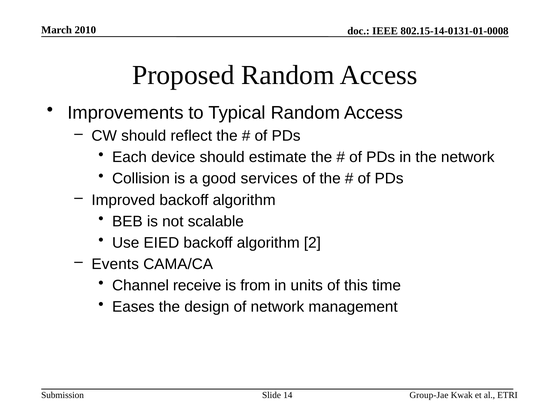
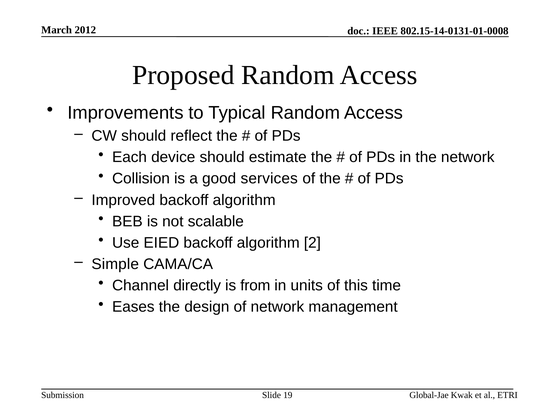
2010: 2010 -> 2012
Events: Events -> Simple
receive: receive -> directly
Group-Jae: Group-Jae -> Global-Jae
14: 14 -> 19
